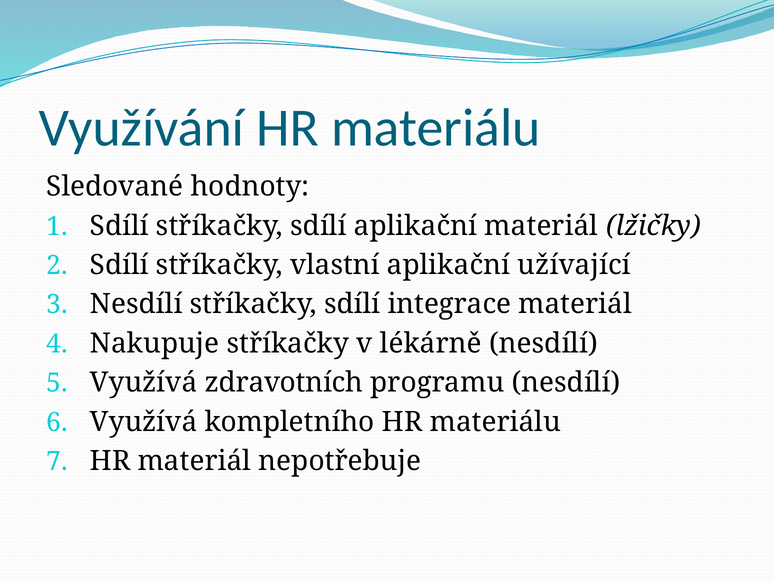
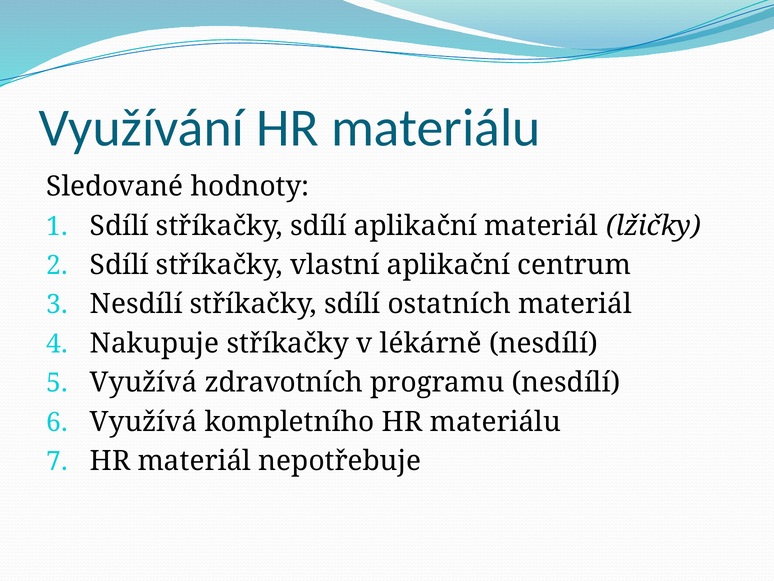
užívající: užívající -> centrum
integrace: integrace -> ostatních
